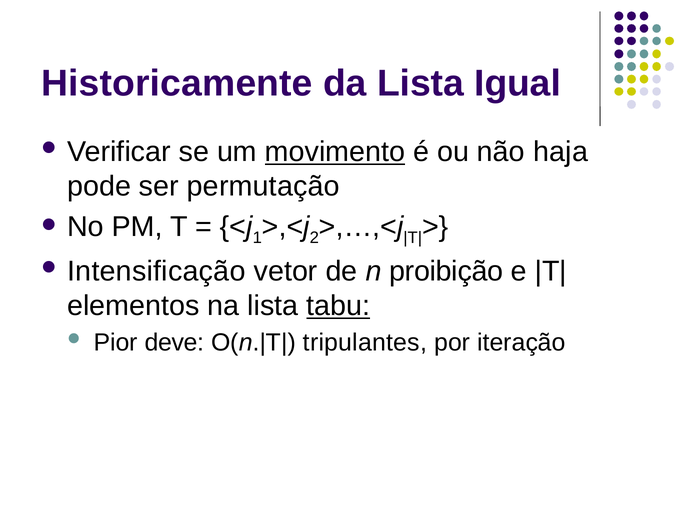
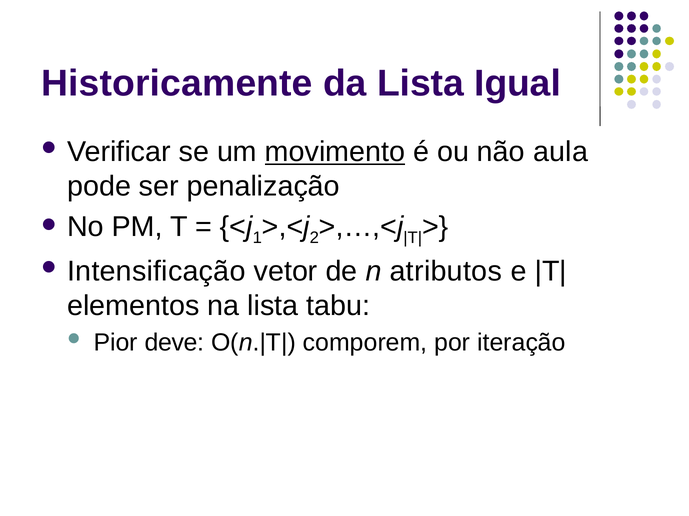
haja: haja -> aula
permutação: permutação -> penalização
proibição: proibição -> atributos
tabu underline: present -> none
tripulantes: tripulantes -> comporem
